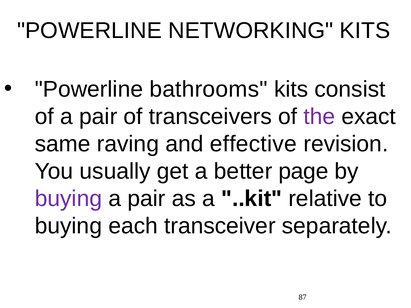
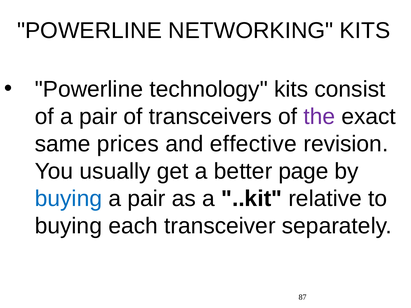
bathrooms: bathrooms -> technology
raving: raving -> prices
buying at (68, 199) colour: purple -> blue
